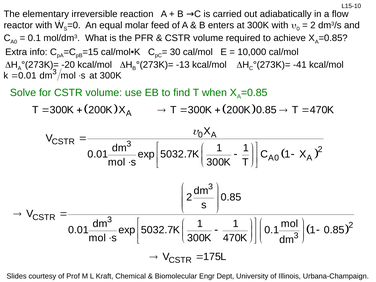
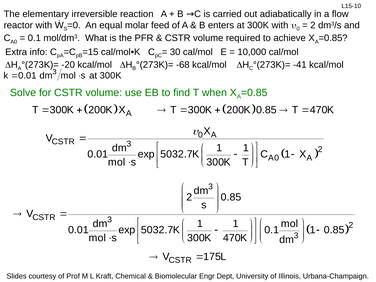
-13: -13 -> -68
